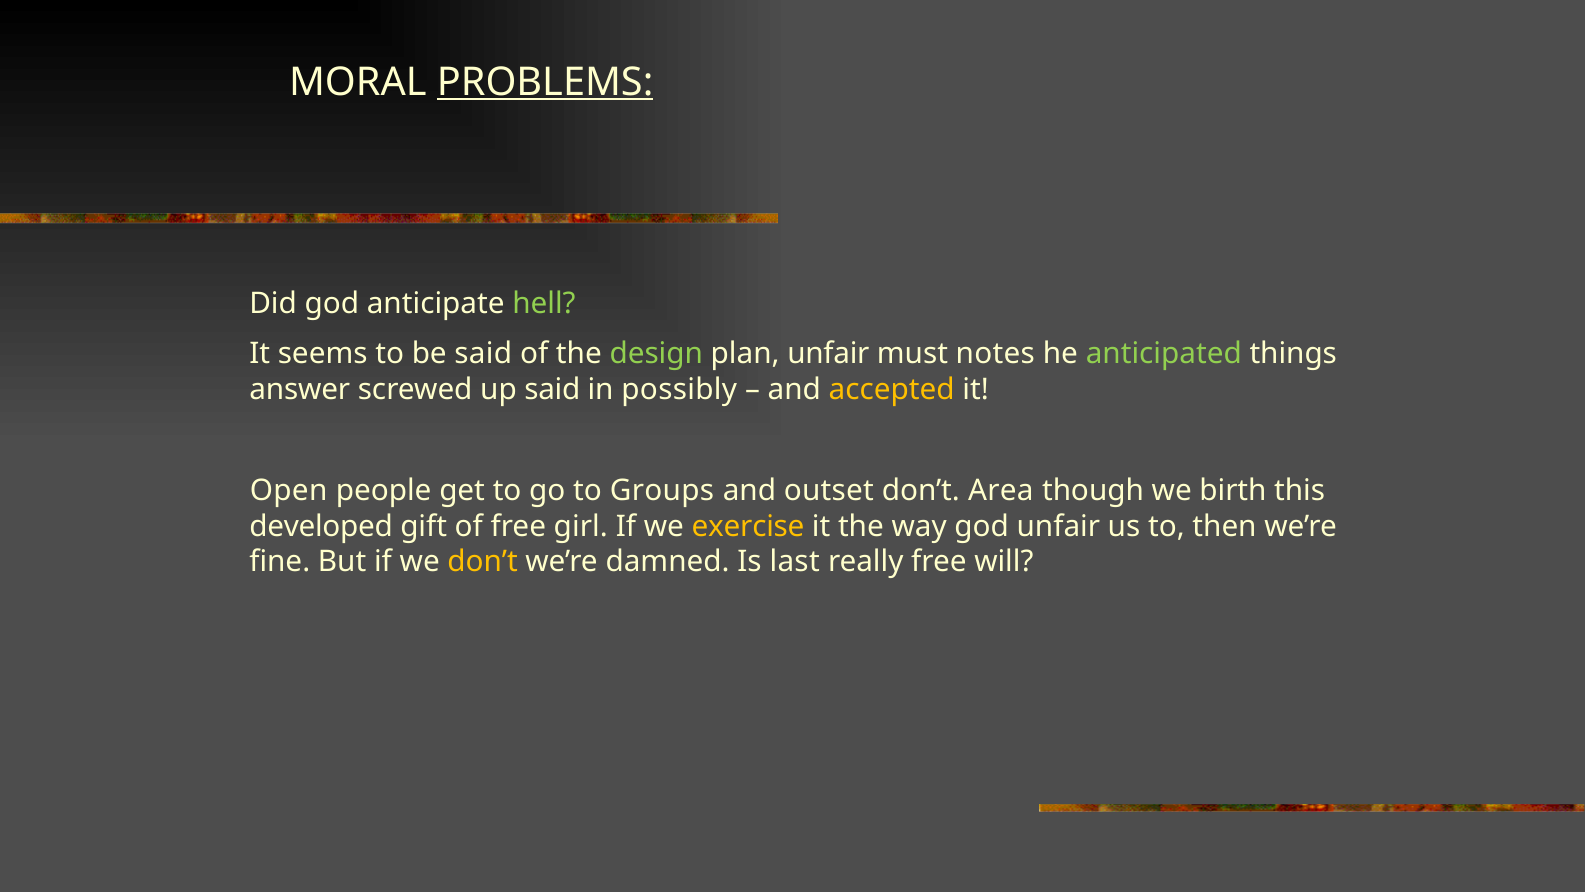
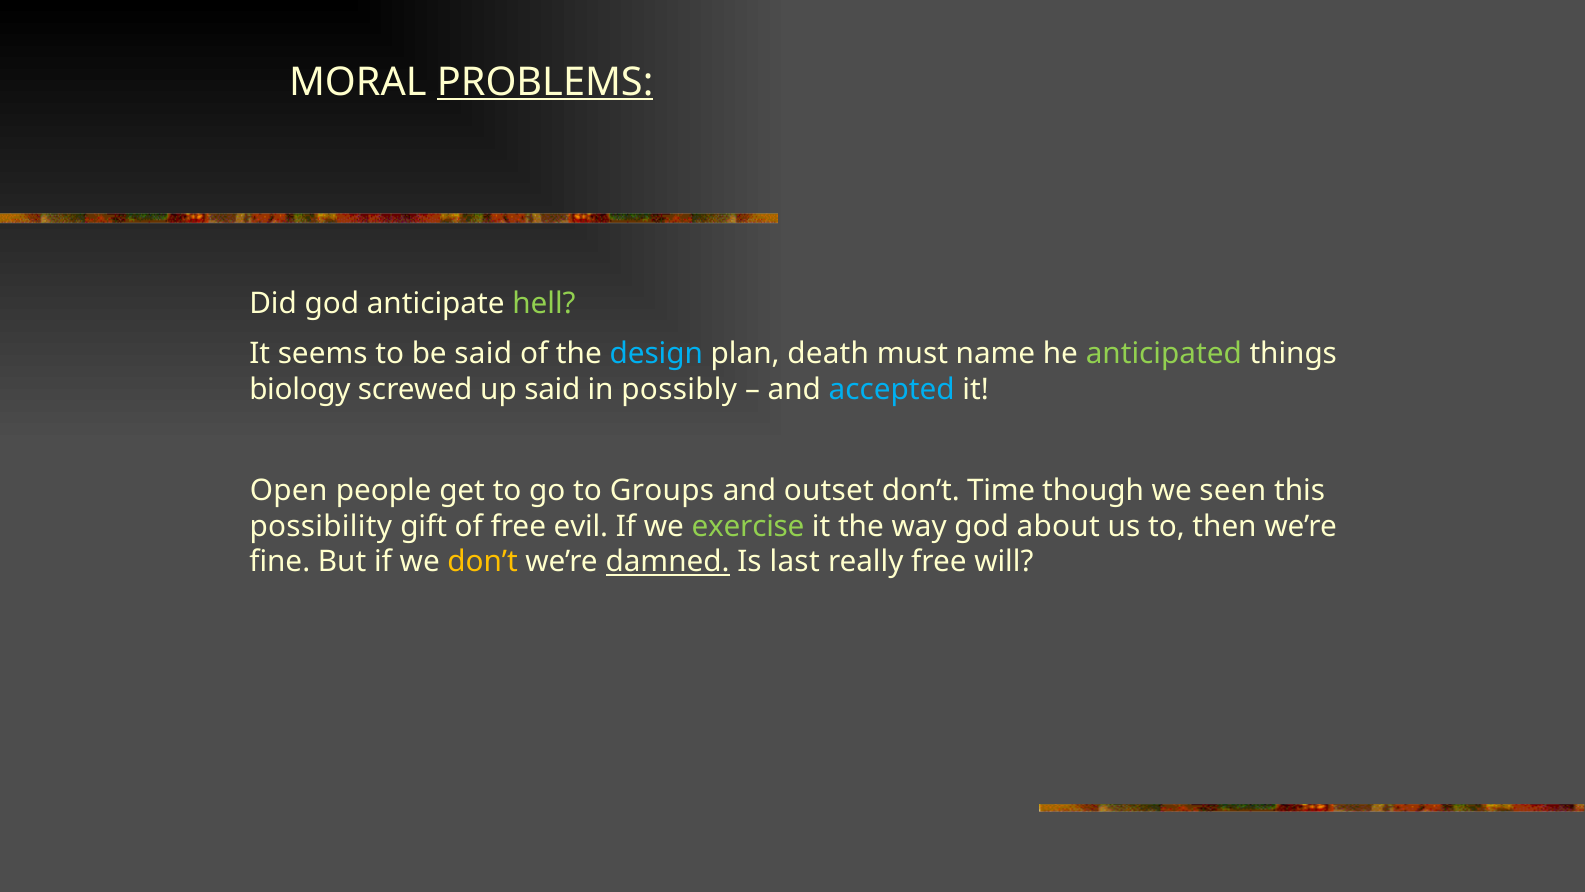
design colour: light green -> light blue
plan unfair: unfair -> death
notes: notes -> name
answer: answer -> biology
accepted colour: yellow -> light blue
Area: Area -> Time
birth: birth -> seen
developed: developed -> possibility
girl: girl -> evil
exercise colour: yellow -> light green
god unfair: unfair -> about
damned underline: none -> present
